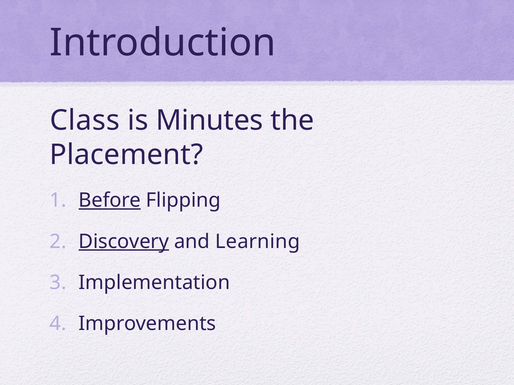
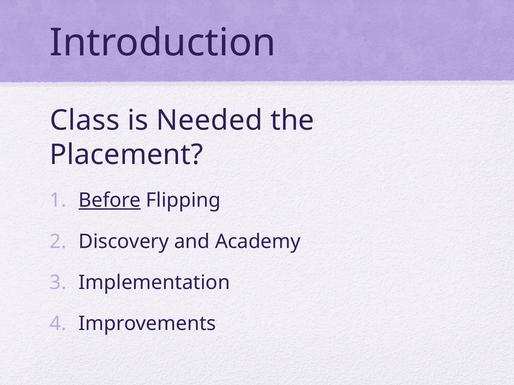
Minutes: Minutes -> Needed
Discovery underline: present -> none
Learning: Learning -> Academy
